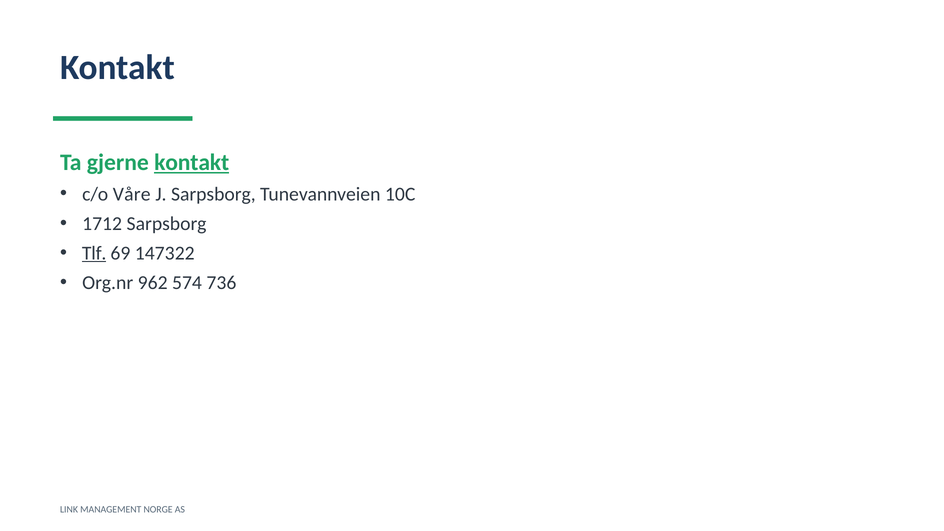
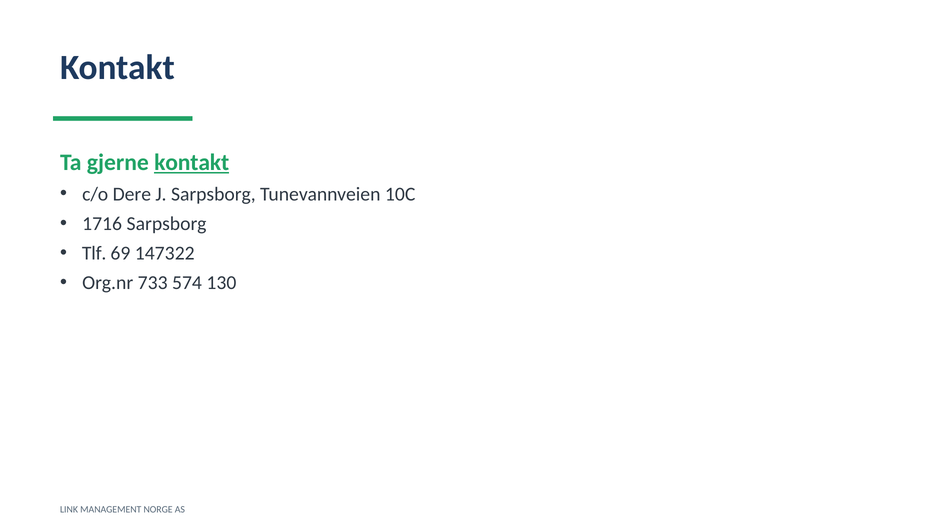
Våre: Våre -> Dere
1712: 1712 -> 1716
Tlf underline: present -> none
962: 962 -> 733
736: 736 -> 130
